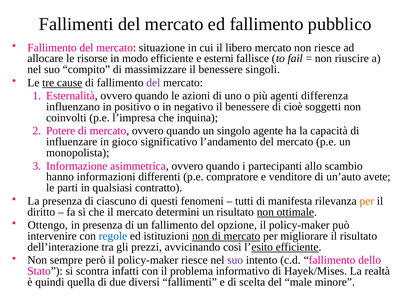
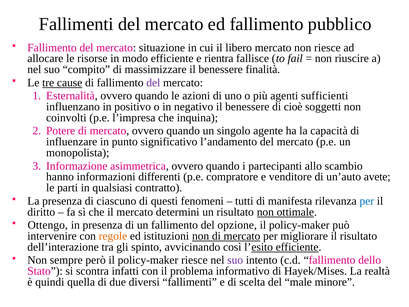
esterni: esterni -> rientra
singoli: singoli -> finalità
differenza: differenza -> sufficienti
gioco: gioco -> punto
per at (367, 201) colour: orange -> blue
regole colour: blue -> orange
prezzi: prezzi -> spinto
